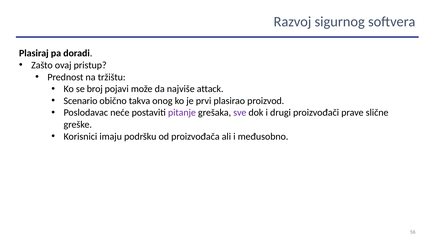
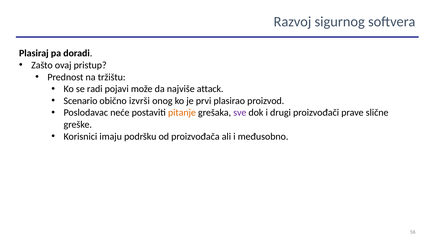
broj: broj -> radi
takva: takva -> izvrši
pitanje colour: purple -> orange
